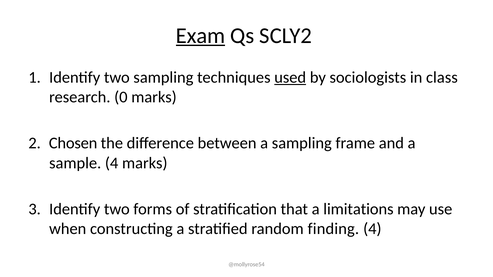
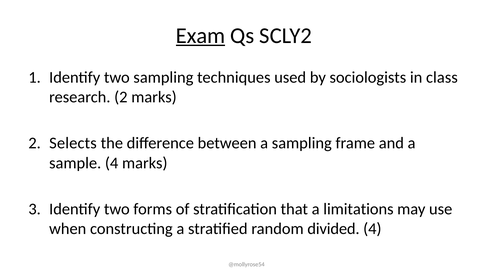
used underline: present -> none
research 0: 0 -> 2
Chosen: Chosen -> Selects
finding: finding -> divided
